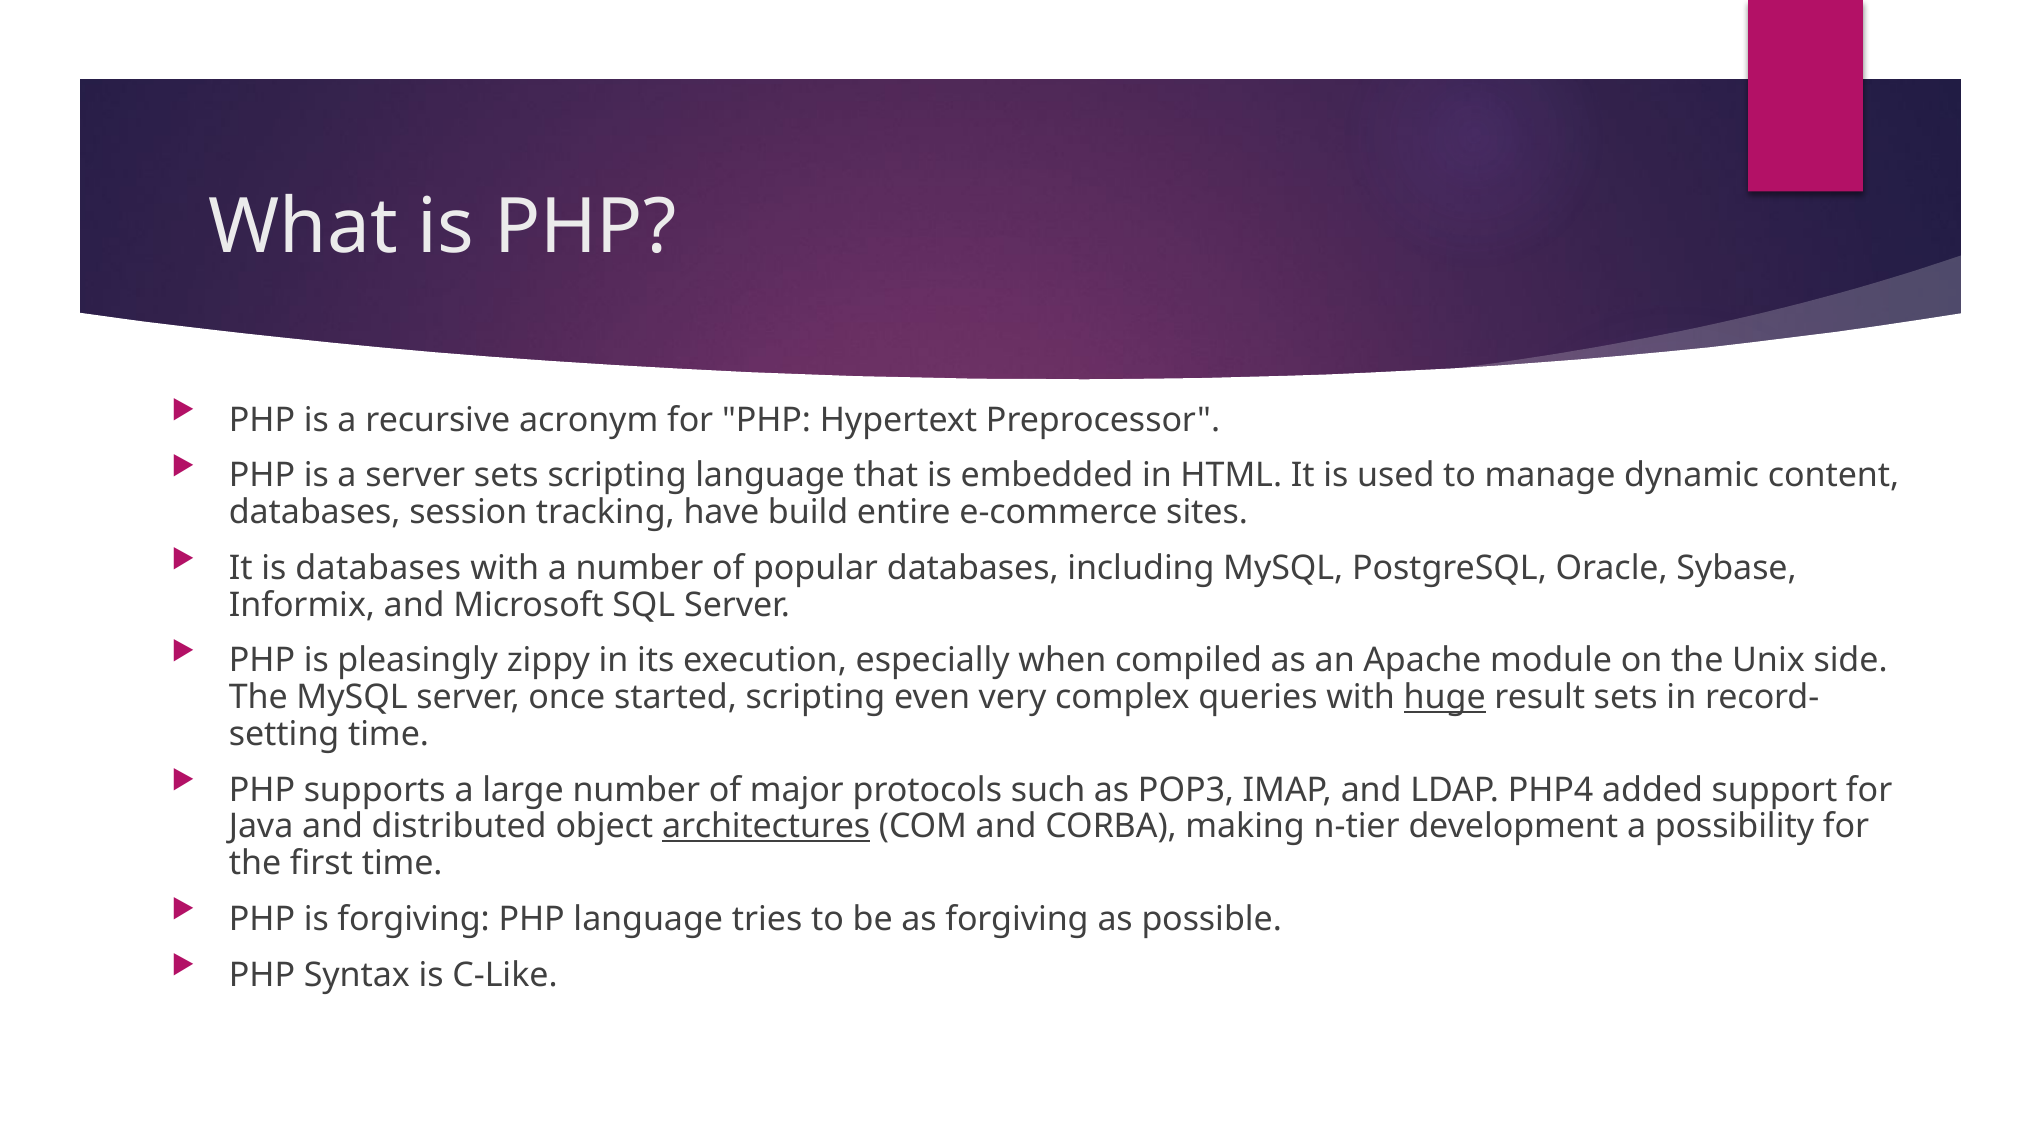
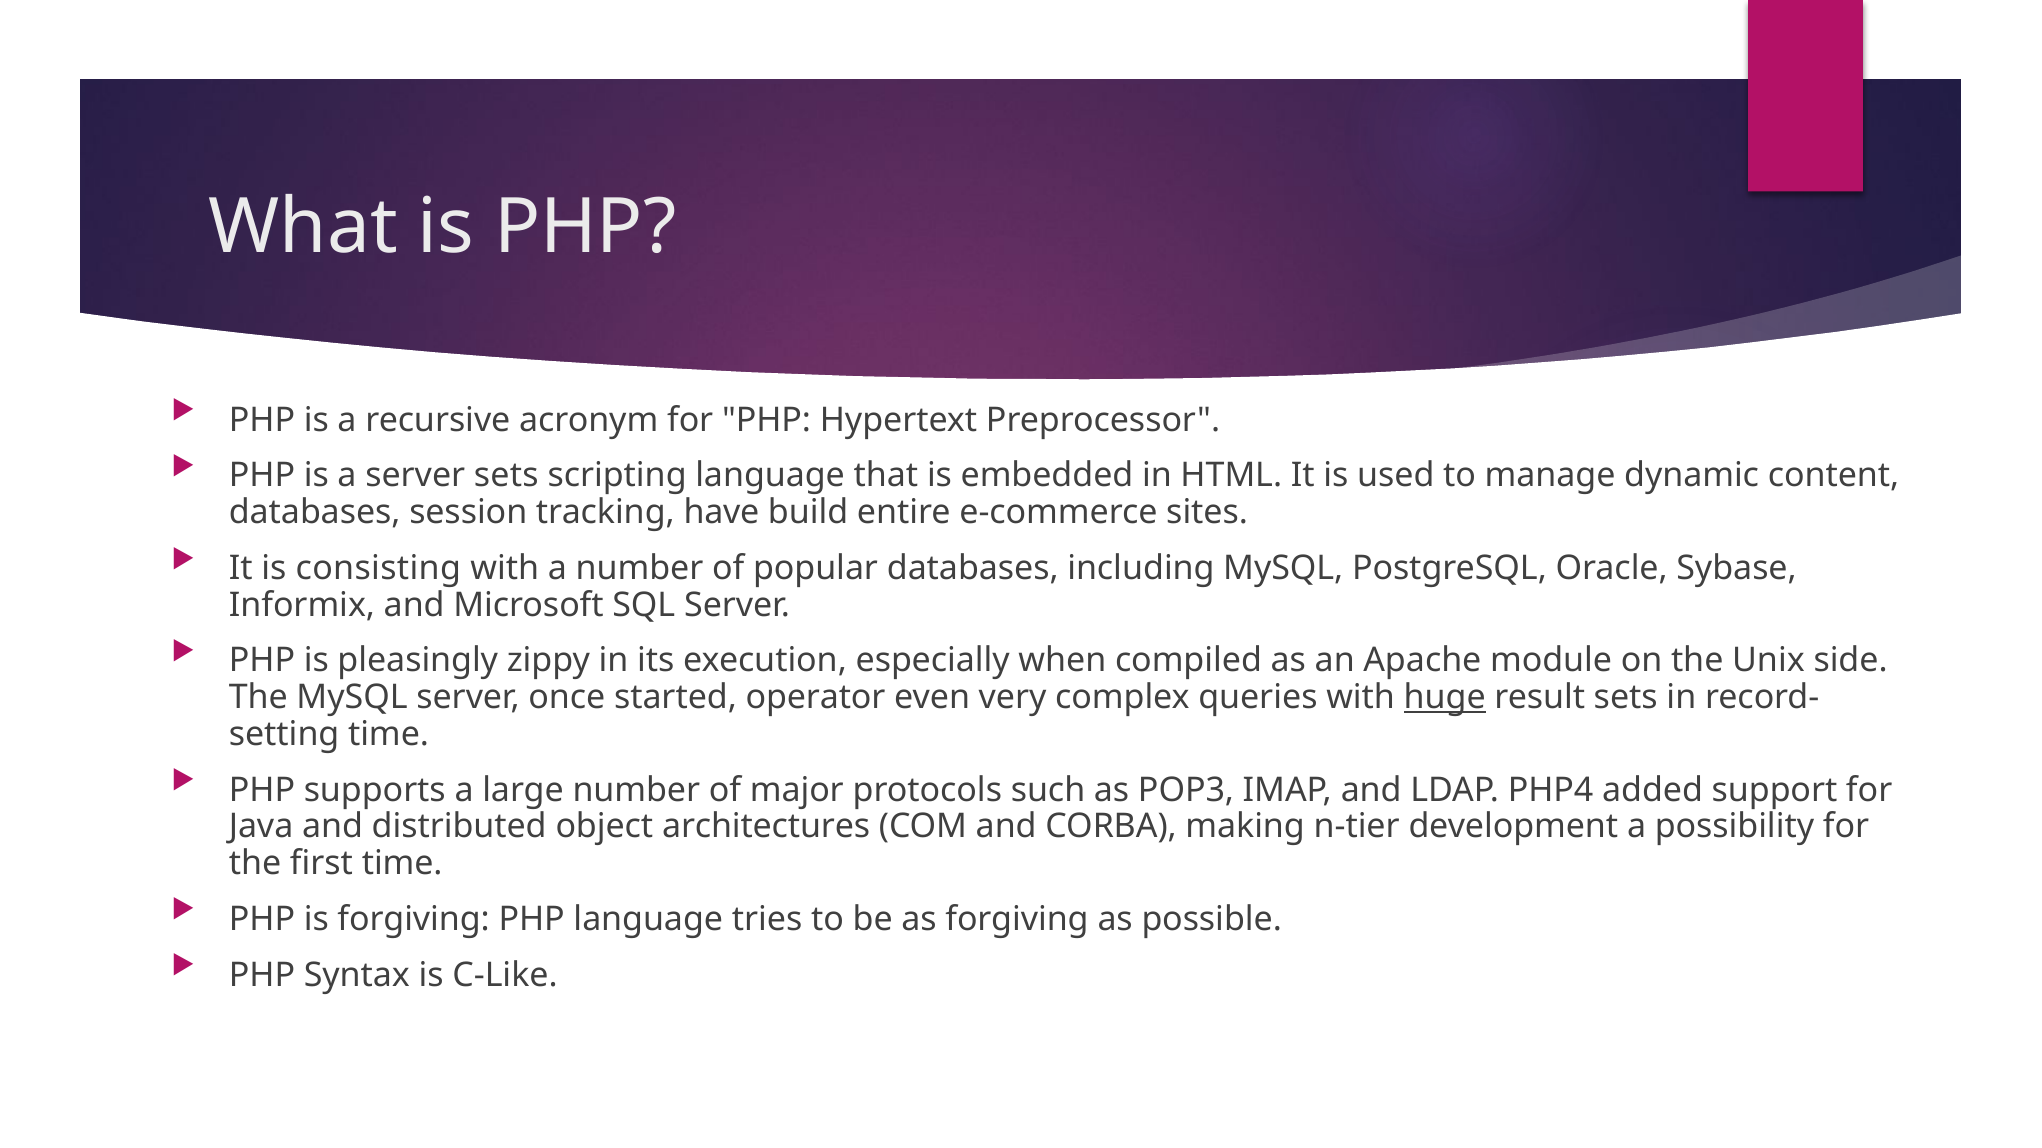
is databases: databases -> consisting
started scripting: scripting -> operator
architectures underline: present -> none
